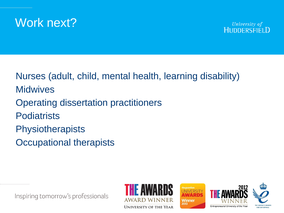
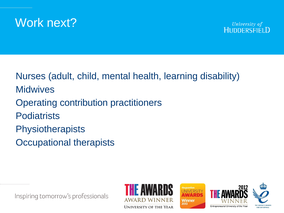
dissertation: dissertation -> contribution
